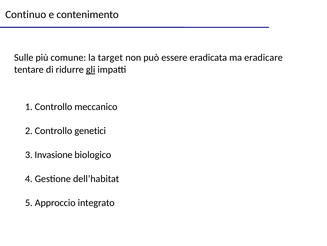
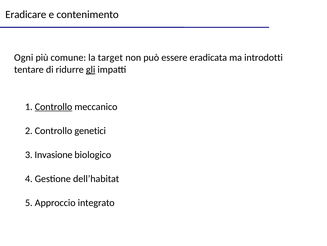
Continuo: Continuo -> Eradicare
Sulle: Sulle -> Ogni
eradicare: eradicare -> introdotti
Controllo at (54, 106) underline: none -> present
